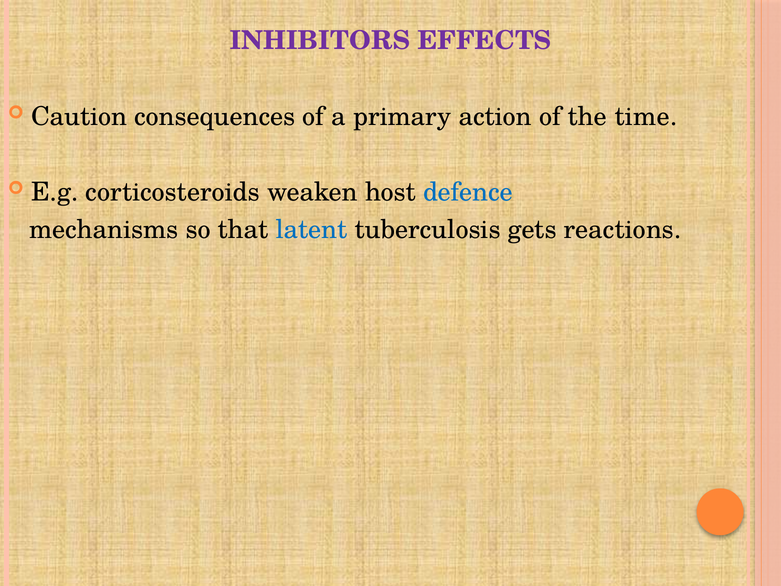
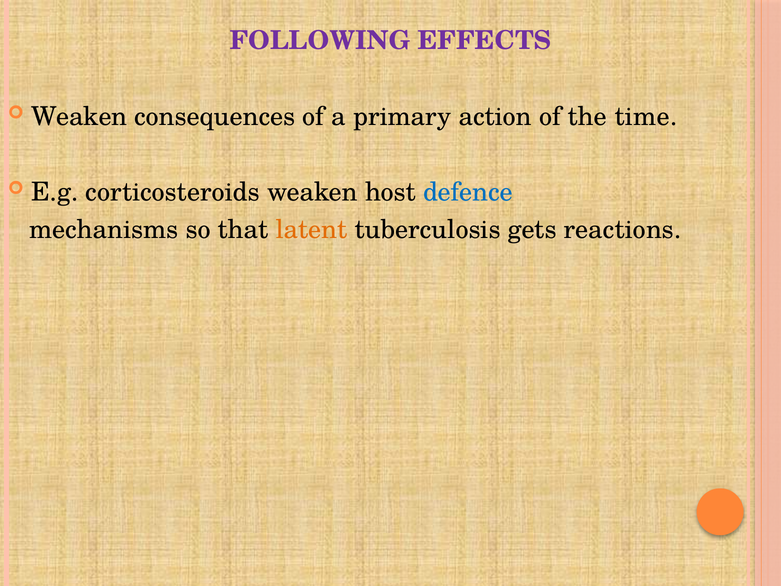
INHIBITORS: INHIBITORS -> FOLLOWING
Caution at (79, 116): Caution -> Weaken
latent colour: blue -> orange
